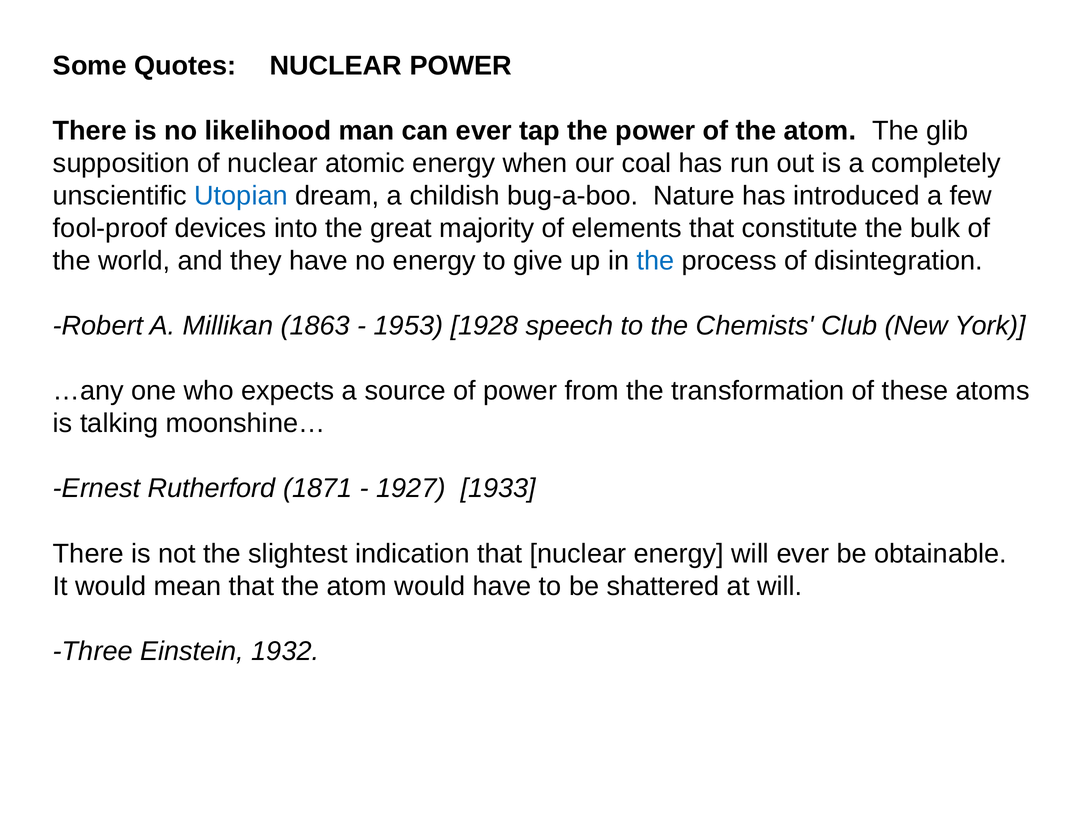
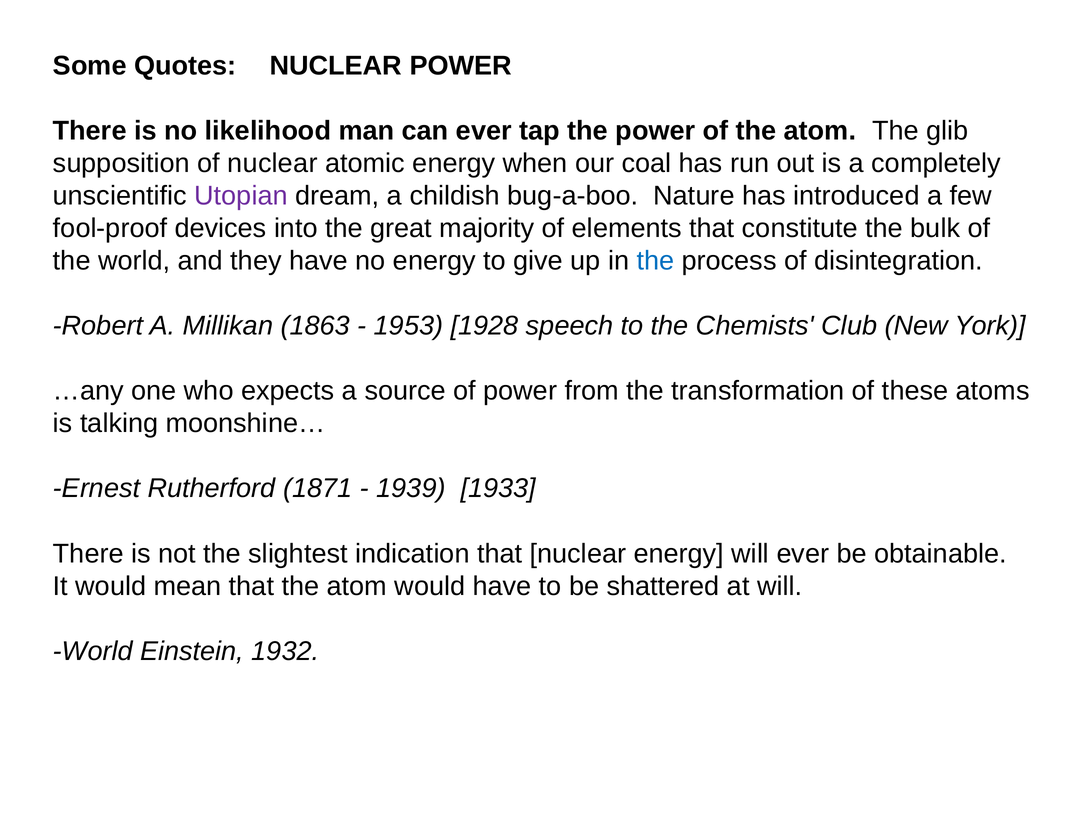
Utopian colour: blue -> purple
1927: 1927 -> 1939
Three at (93, 651): Three -> World
